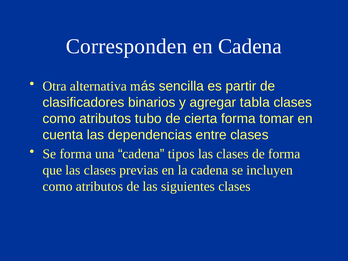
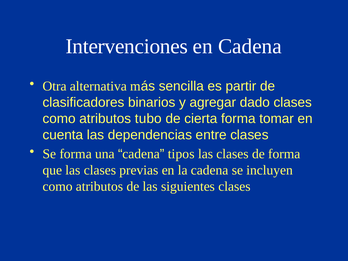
Corresponden: Corresponden -> Intervenciones
tabla: tabla -> dado
